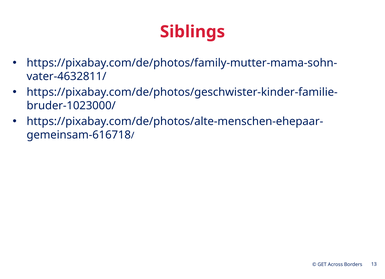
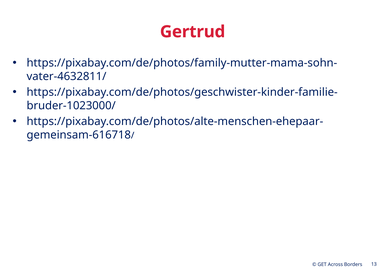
Siblings: Siblings -> Gertrud
